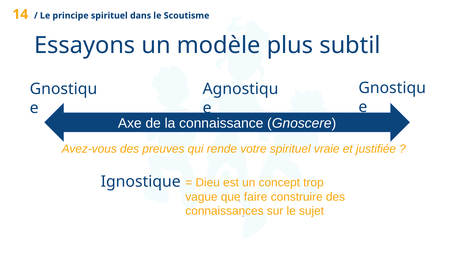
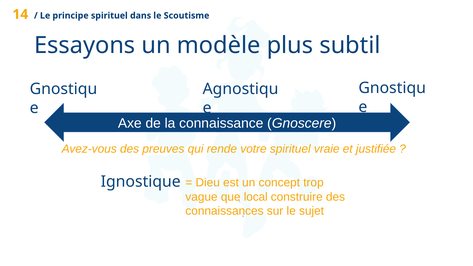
faire: faire -> local
